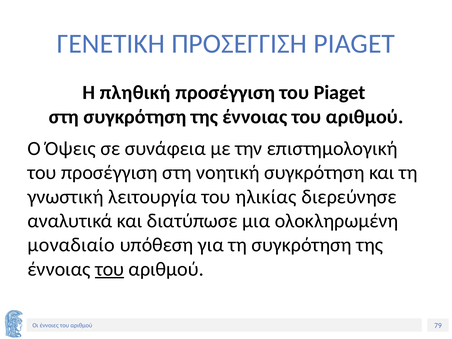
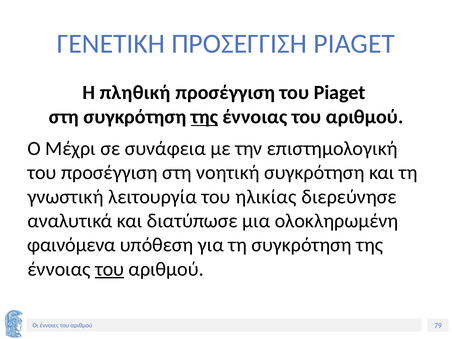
της at (204, 117) underline: none -> present
Όψεις: Όψεις -> Μέχρι
μοναδιαίο: μοναδιαίο -> φαινόμενα
